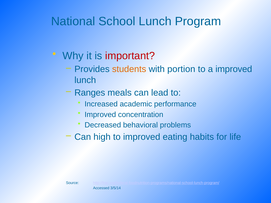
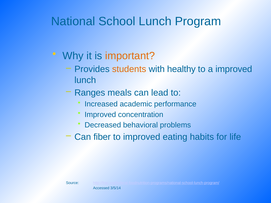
important colour: red -> orange
portion: portion -> healthy
high: high -> fiber
